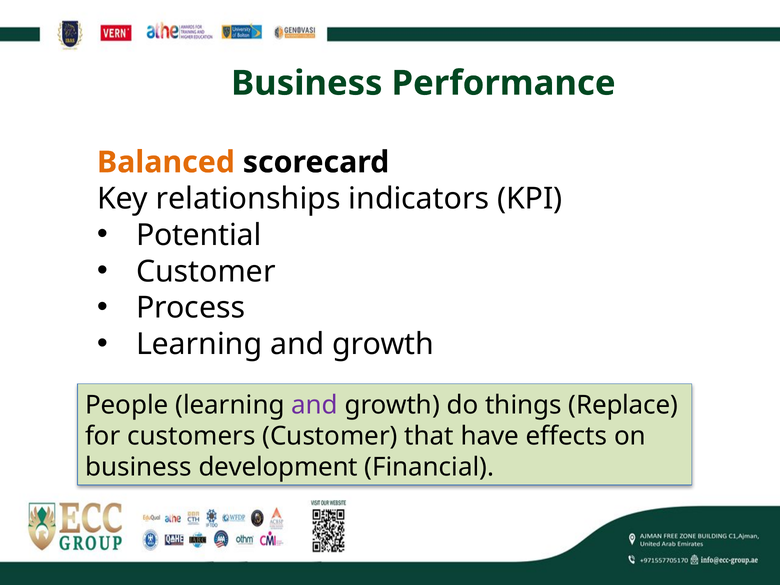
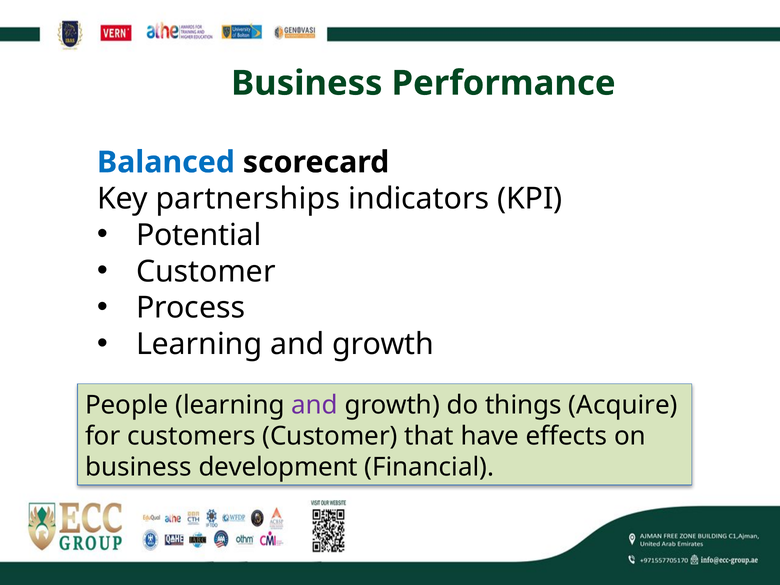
Balanced colour: orange -> blue
relationships: relationships -> partnerships
Replace: Replace -> Acquire
